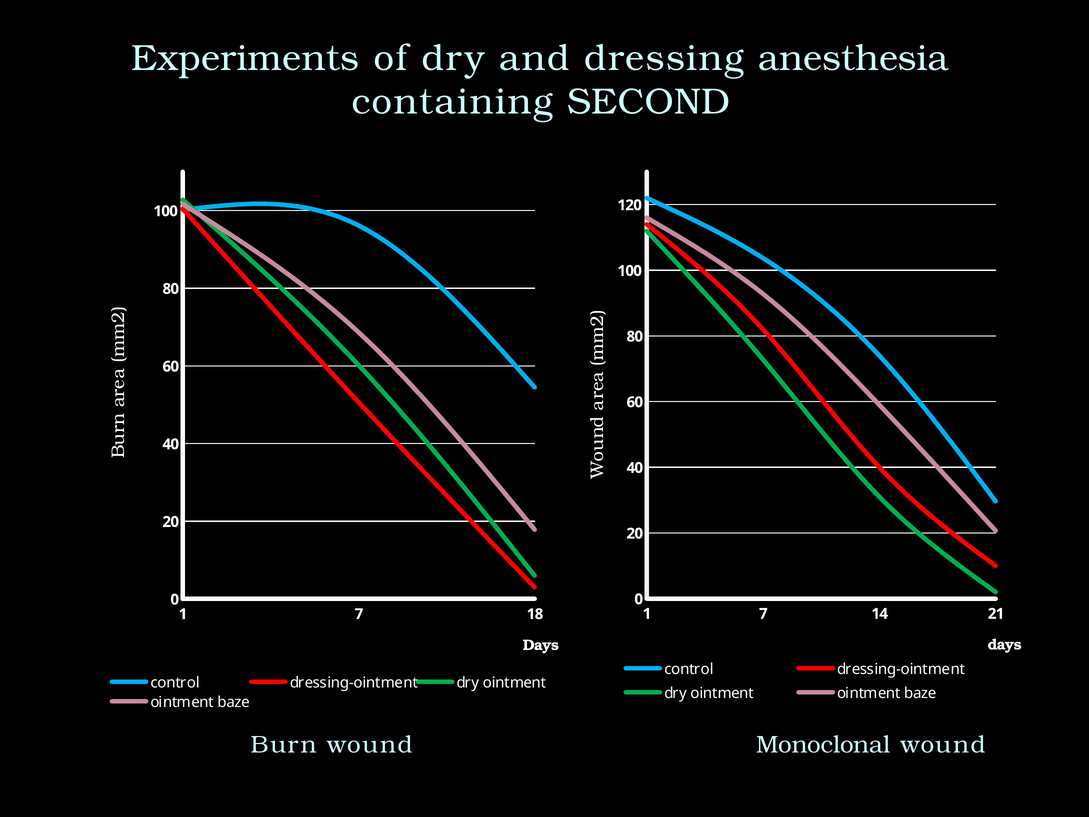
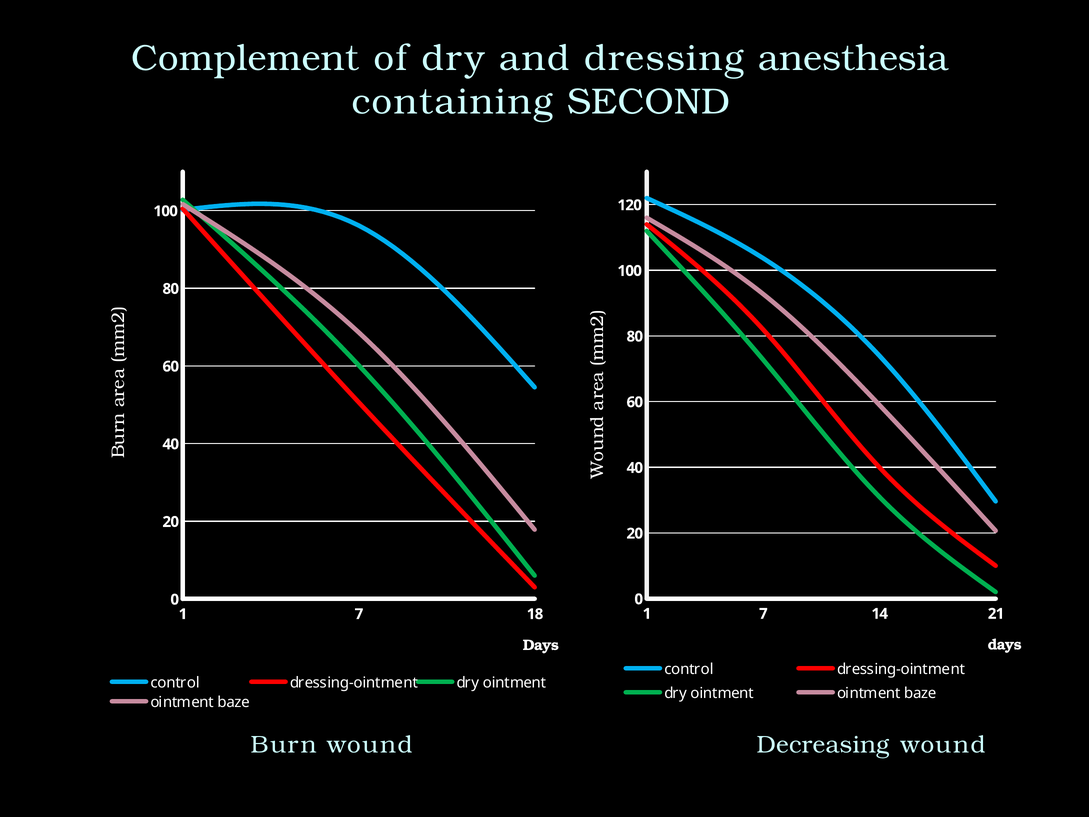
Experiments: Experiments -> Complement
Monoclonal: Monoclonal -> Decreasing
